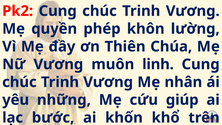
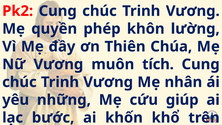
linh: linh -> tích
